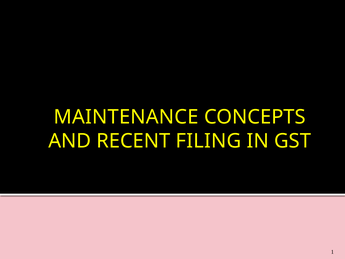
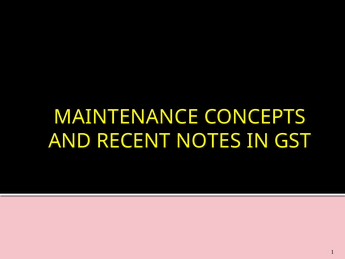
FILING: FILING -> NOTES
